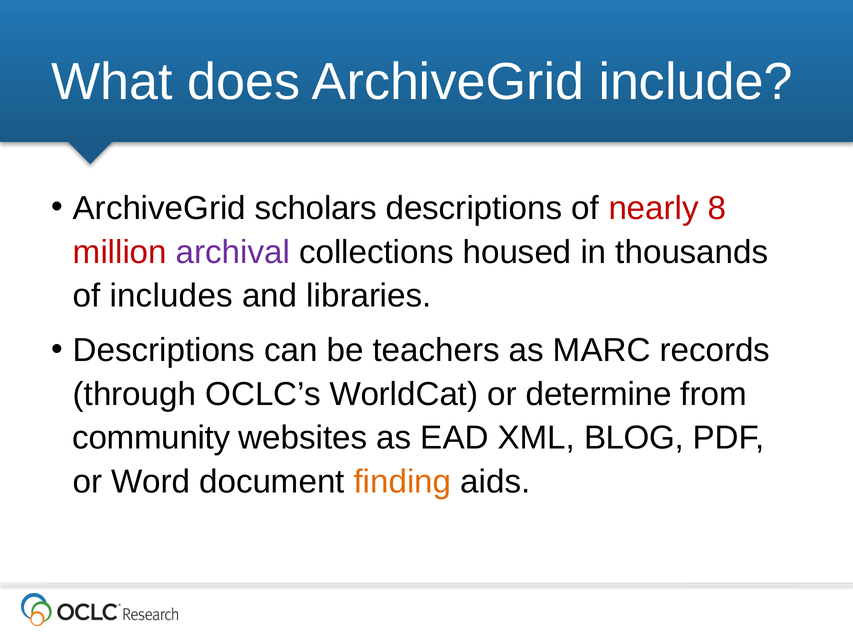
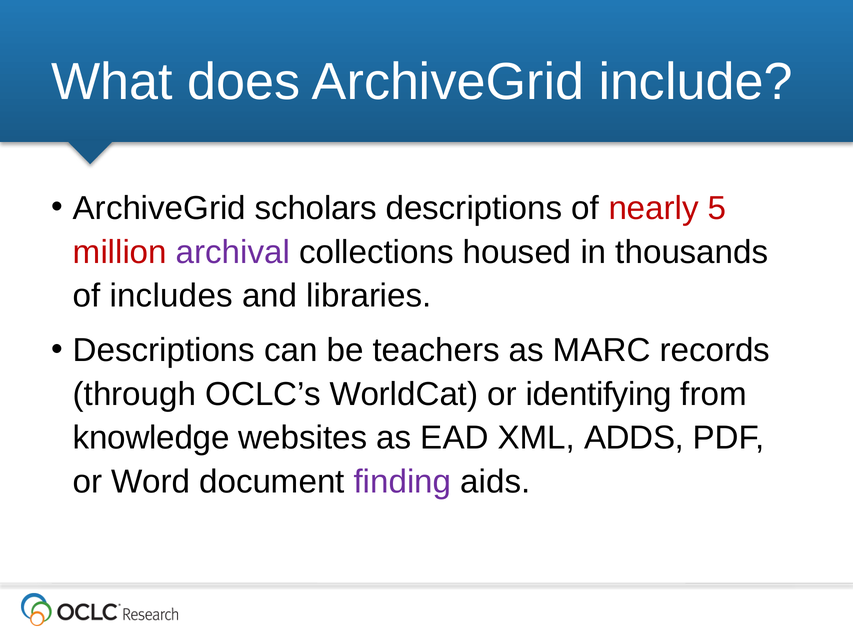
8: 8 -> 5
determine: determine -> identifying
community: community -> knowledge
BLOG: BLOG -> ADDS
finding colour: orange -> purple
